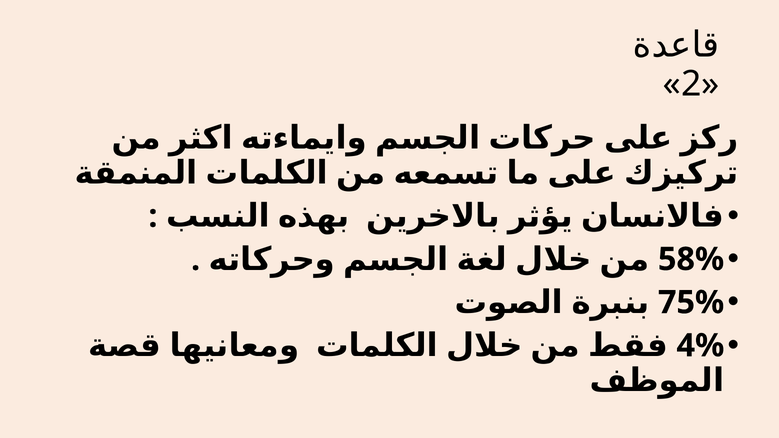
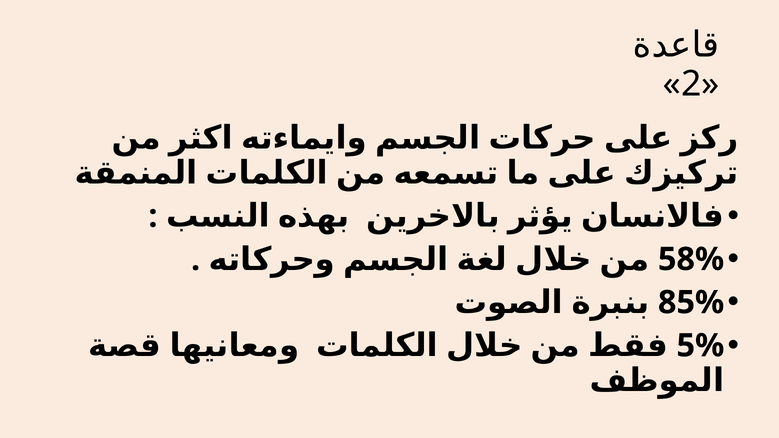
75%: 75% -> 85%
4%: 4% -> 5%
